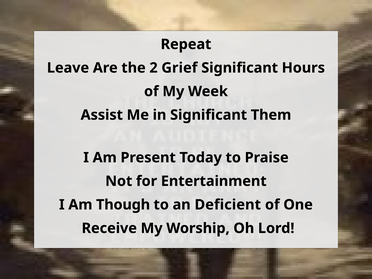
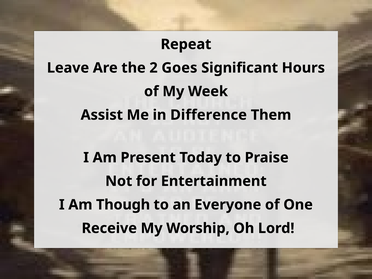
Grief: Grief -> Goes
in Significant: Significant -> Difference
Deficient: Deficient -> Everyone
